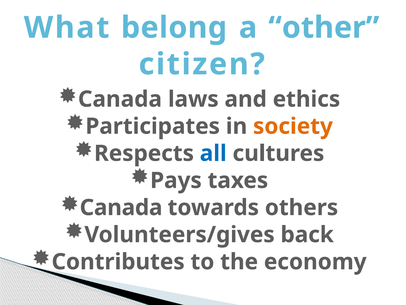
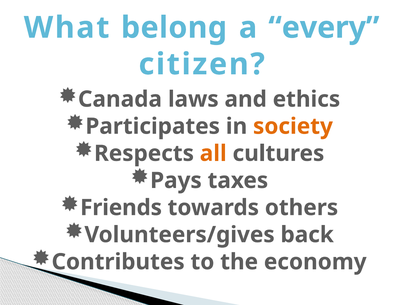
other: other -> every
all colour: blue -> orange
Canada at (121, 207): Canada -> Friends
